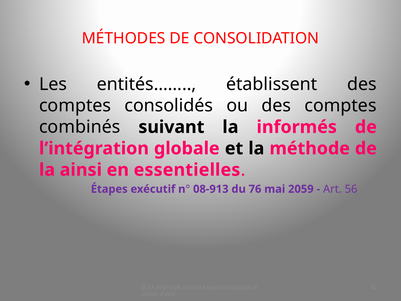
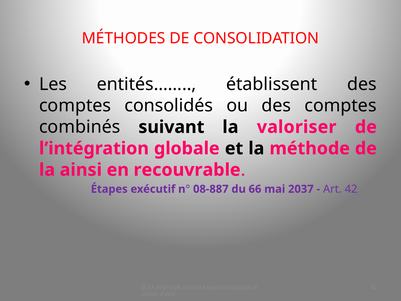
informés: informés -> valoriser
essentielles: essentielles -> recouvrable
08-913: 08-913 -> 08-887
76: 76 -> 66
2059: 2059 -> 2037
56: 56 -> 42
